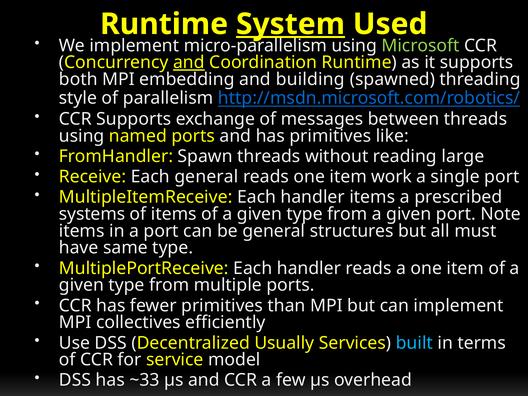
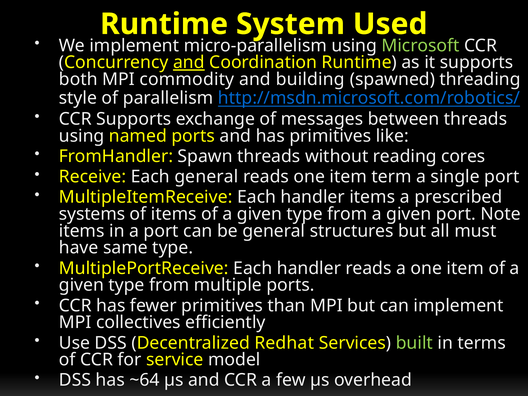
System underline: present -> none
embedding: embedding -> commodity
large: large -> cores
work: work -> term
Usually: Usually -> Redhat
built colour: light blue -> light green
~33: ~33 -> ~64
